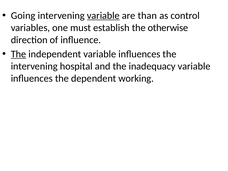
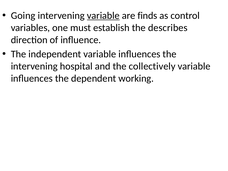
than: than -> finds
otherwise: otherwise -> describes
The at (18, 54) underline: present -> none
inadequacy: inadequacy -> collectively
